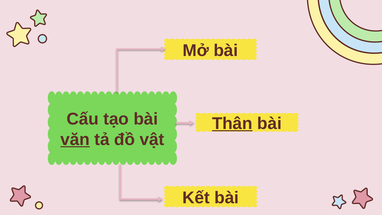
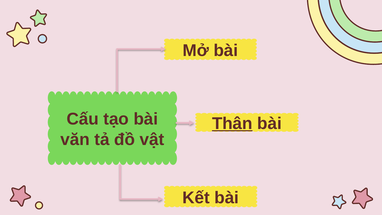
văn underline: present -> none
